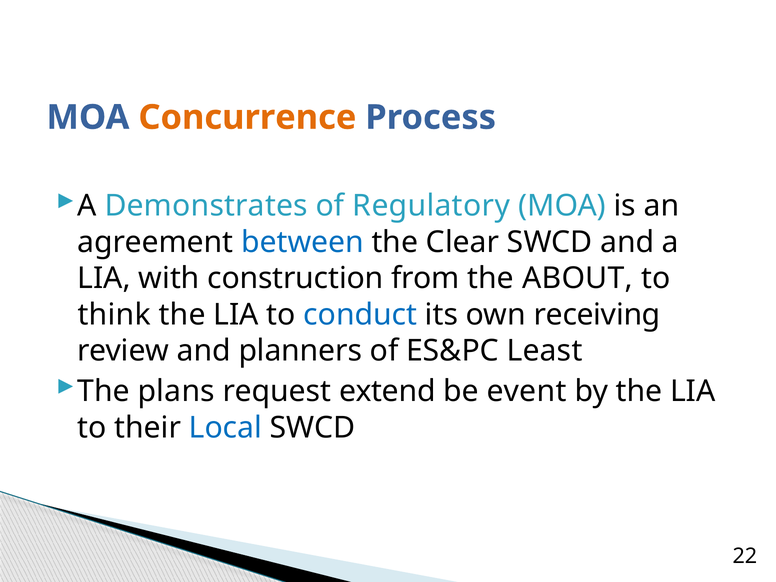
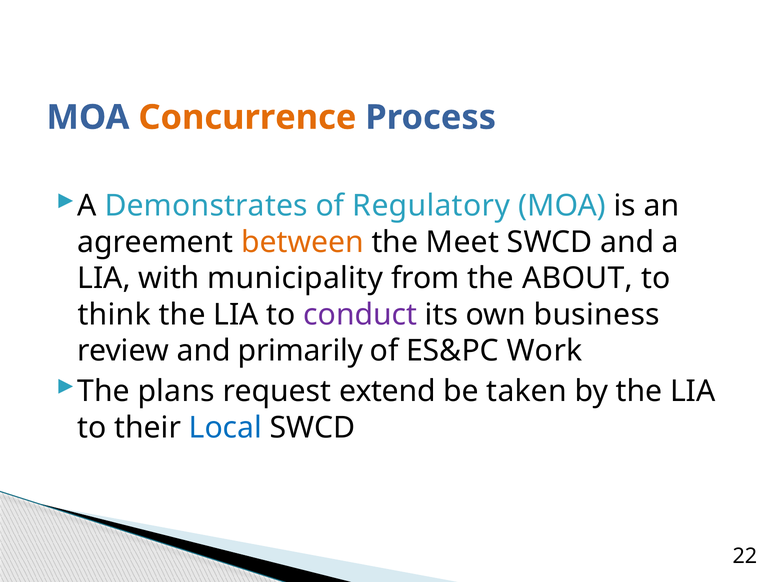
between colour: blue -> orange
Clear: Clear -> Meet
construction: construction -> municipality
conduct colour: blue -> purple
receiving: receiving -> business
planners: planners -> primarily
Least: Least -> Work
event: event -> taken
